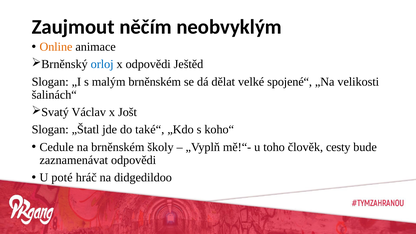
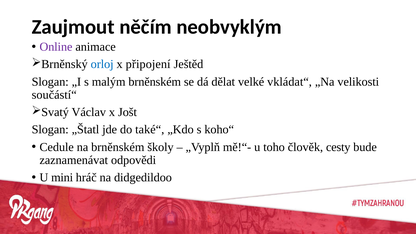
Online colour: orange -> purple
x odpovědi: odpovědi -> připojení
spojené“: spojené“ -> vkládat“
šalinách“: šalinách“ -> součástí“
poté: poté -> mini
